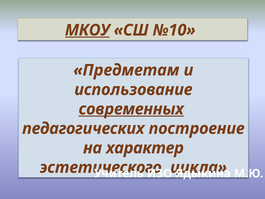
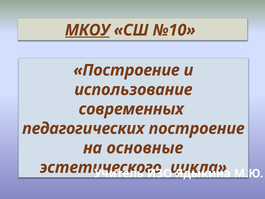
Предметам at (126, 70): Предметам -> Построение
современных underline: present -> none
характер: характер -> основные
